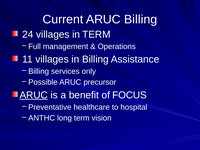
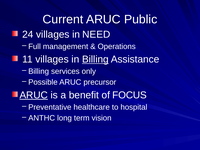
ARUC Billing: Billing -> Public
in TERM: TERM -> NEED
Billing at (95, 59) underline: none -> present
